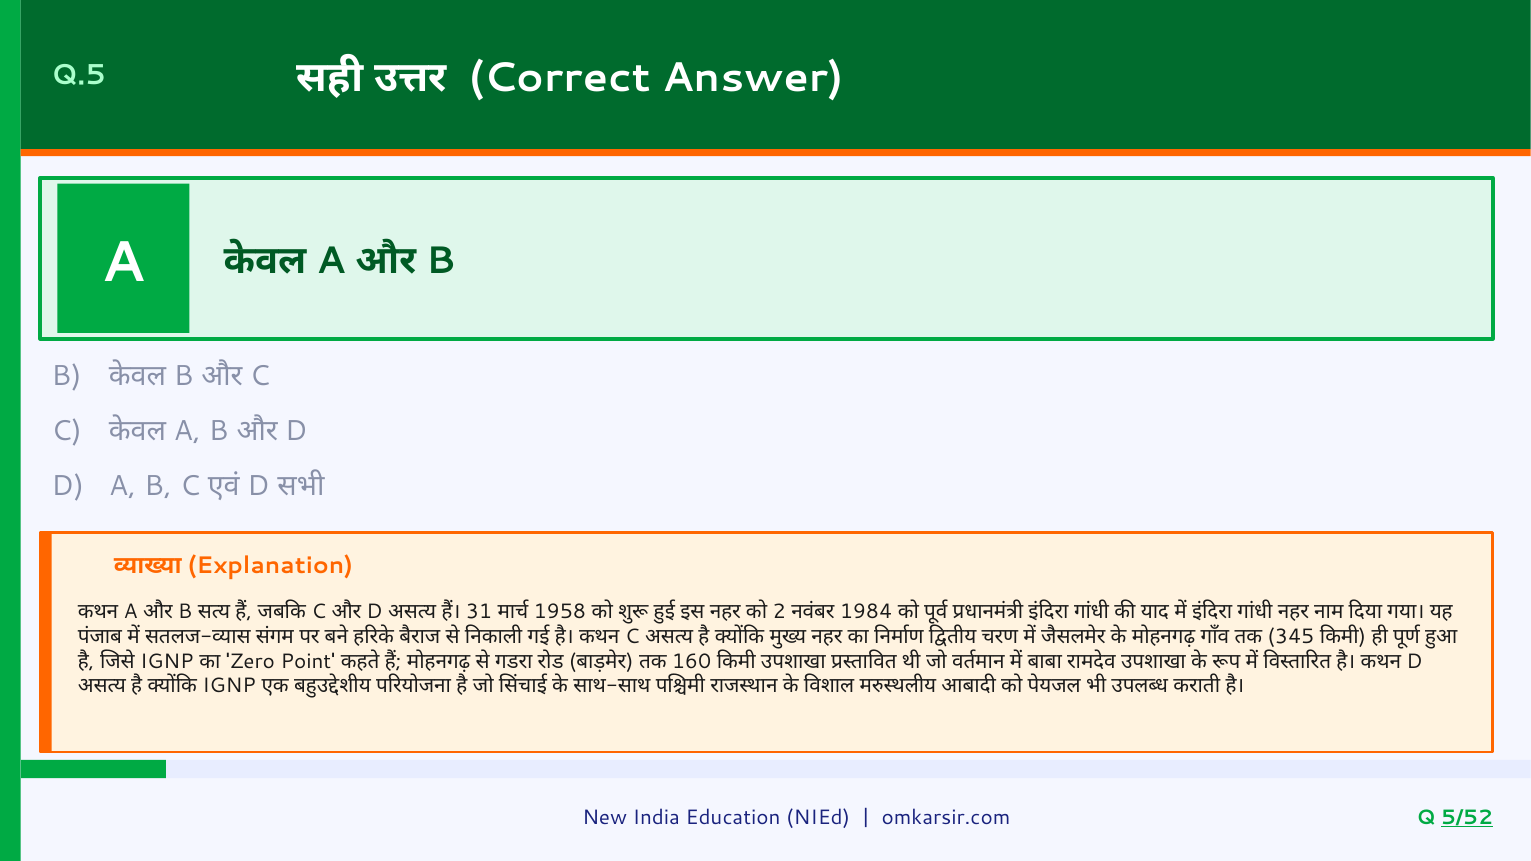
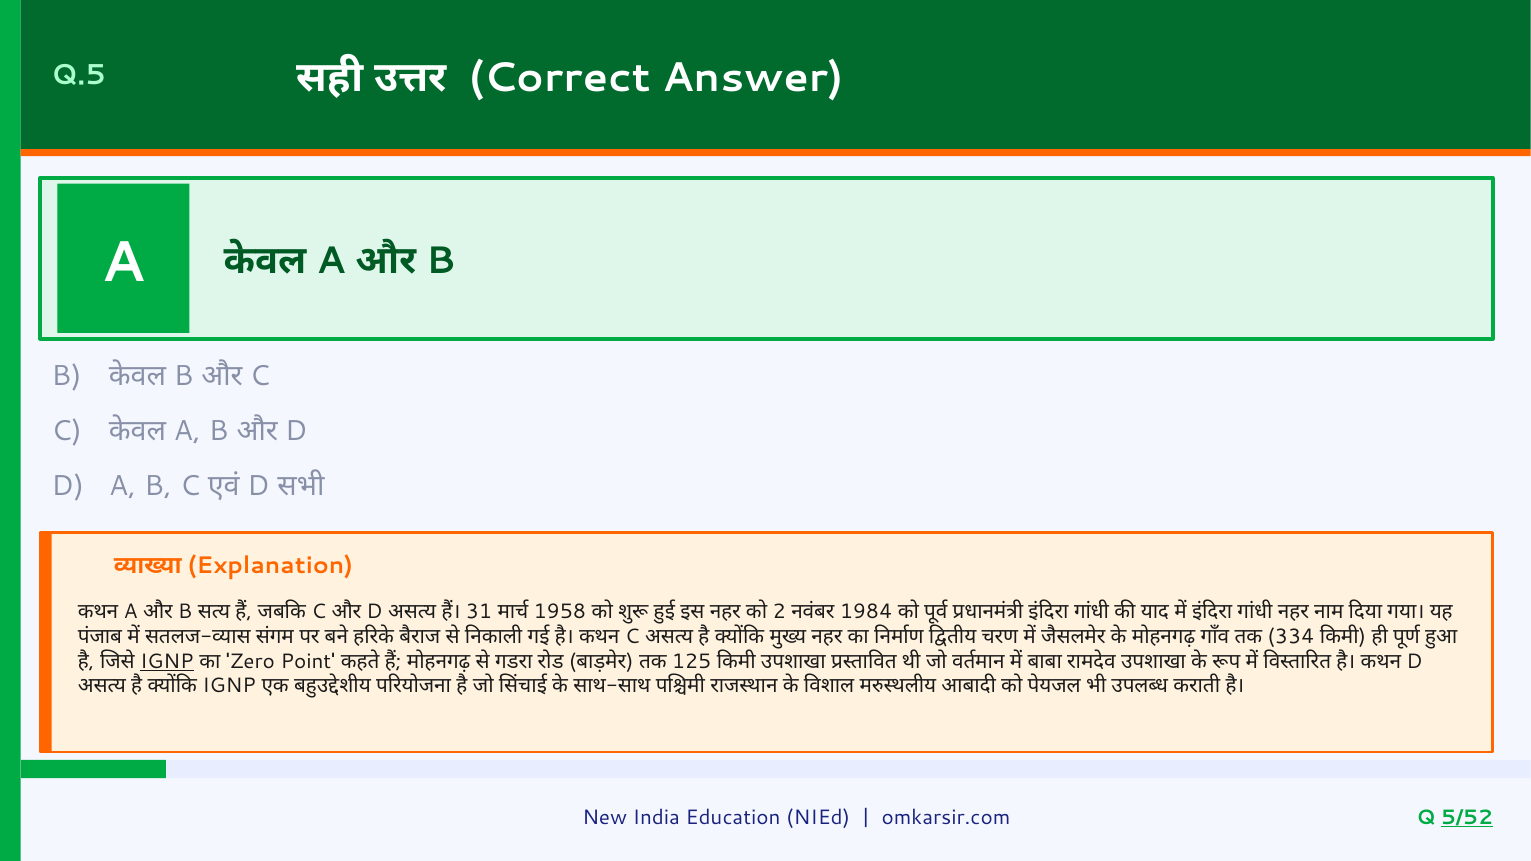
345: 345 -> 334
IGNP at (167, 661) underline: none -> present
160: 160 -> 125
